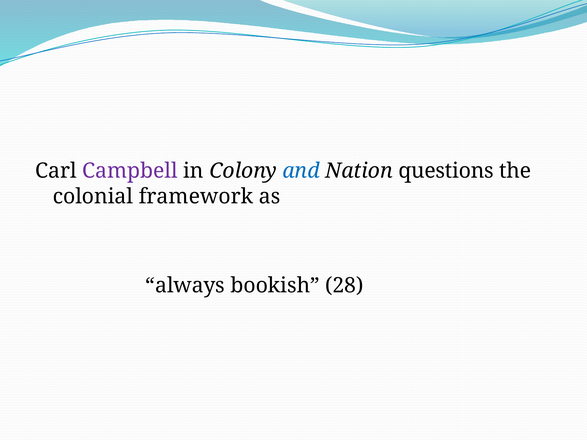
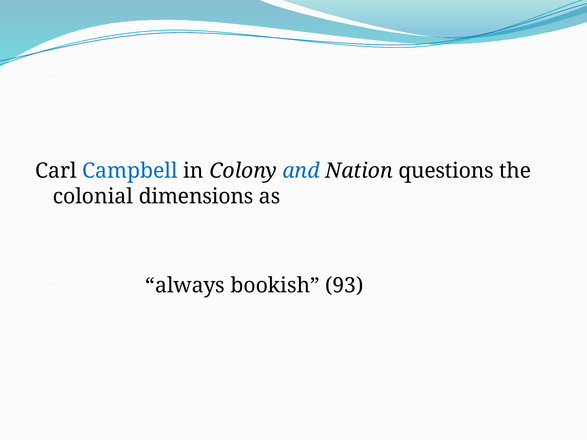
Campbell colour: purple -> blue
framework: framework -> dimensions
28: 28 -> 93
